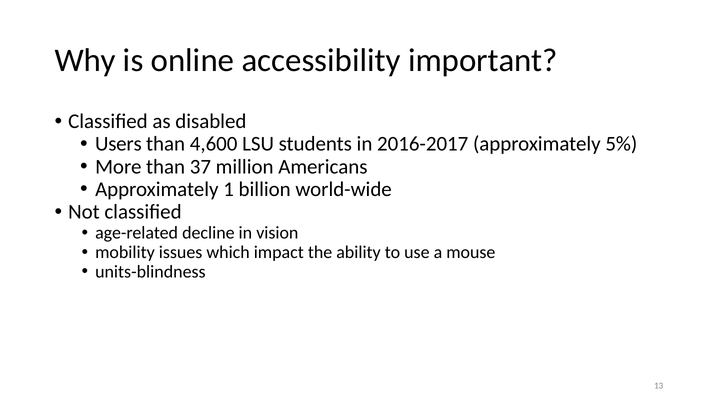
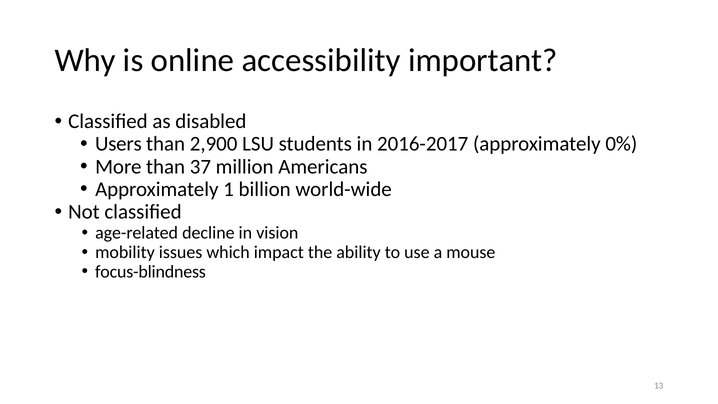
4,600: 4,600 -> 2,900
5%: 5% -> 0%
units-blindness: units-blindness -> focus-blindness
